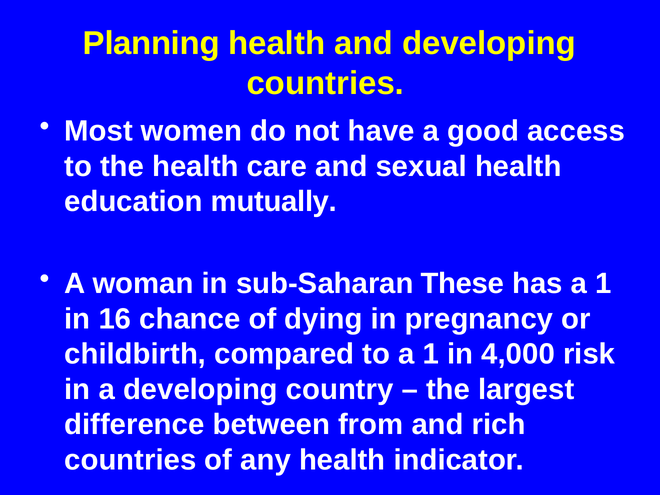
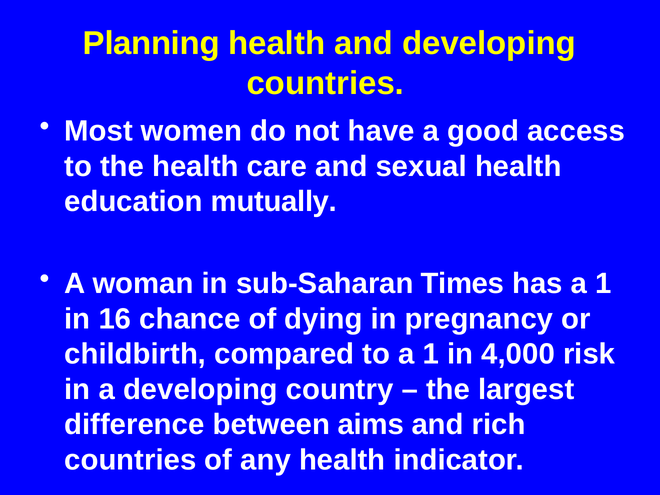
These: These -> Times
from: from -> aims
